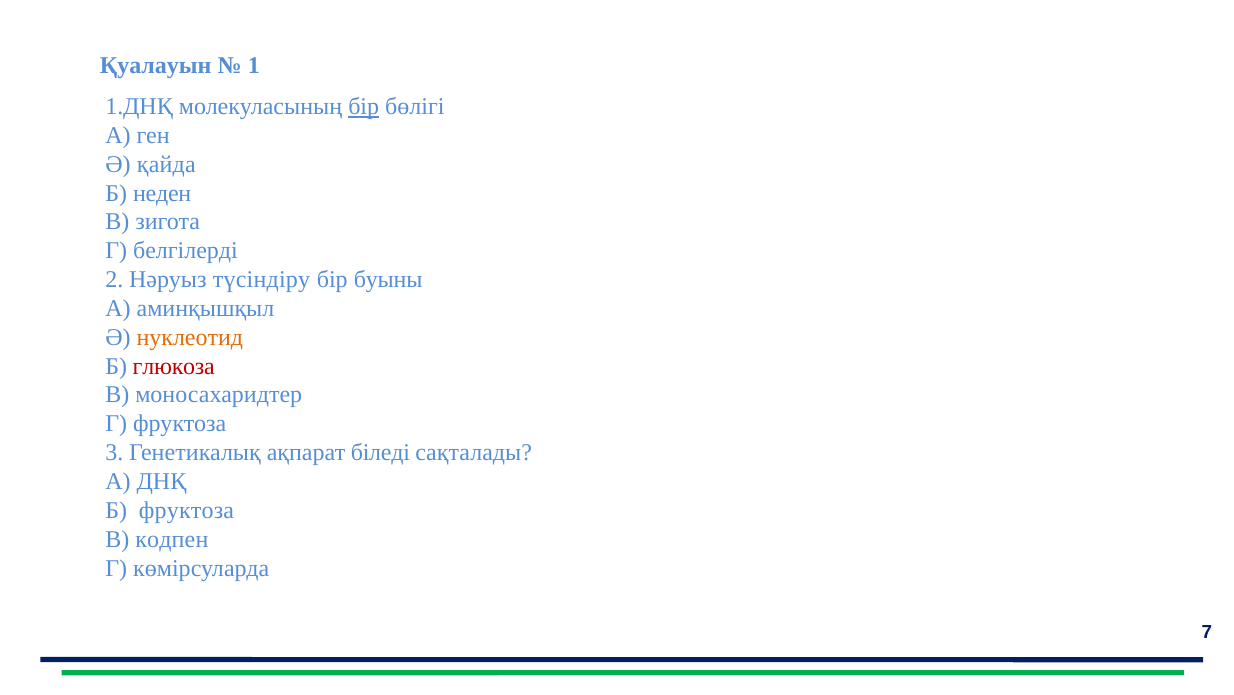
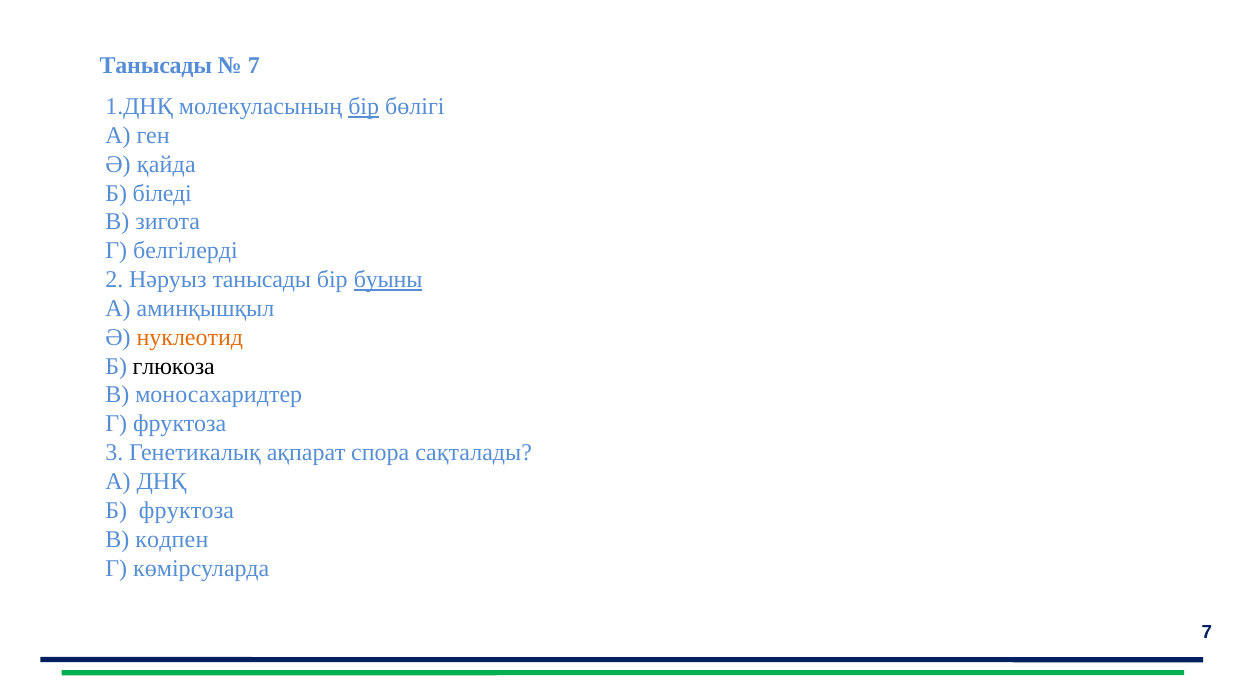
Қуалауын at (156, 65): Қуалауын -> Танысады
1 at (254, 65): 1 -> 7
неден: неден -> біледі
Нәруыз түсіндіру: түсіндіру -> танысады
буыны underline: none -> present
глюкоза colour: red -> black
біледі: біледі -> спора
